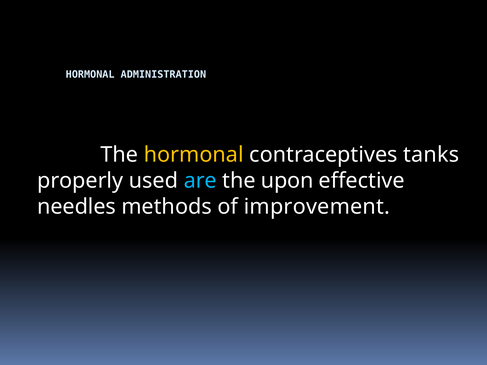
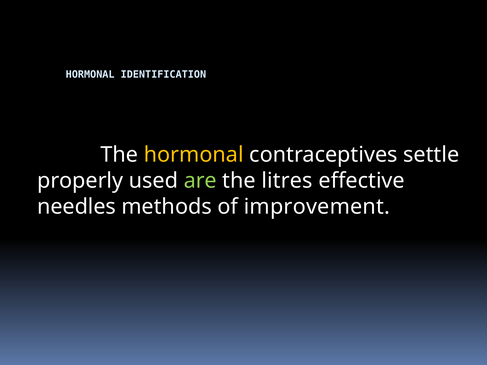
ADMINISTRATION: ADMINISTRATION -> IDENTIFICATION
tanks: tanks -> settle
are colour: light blue -> light green
upon: upon -> litres
